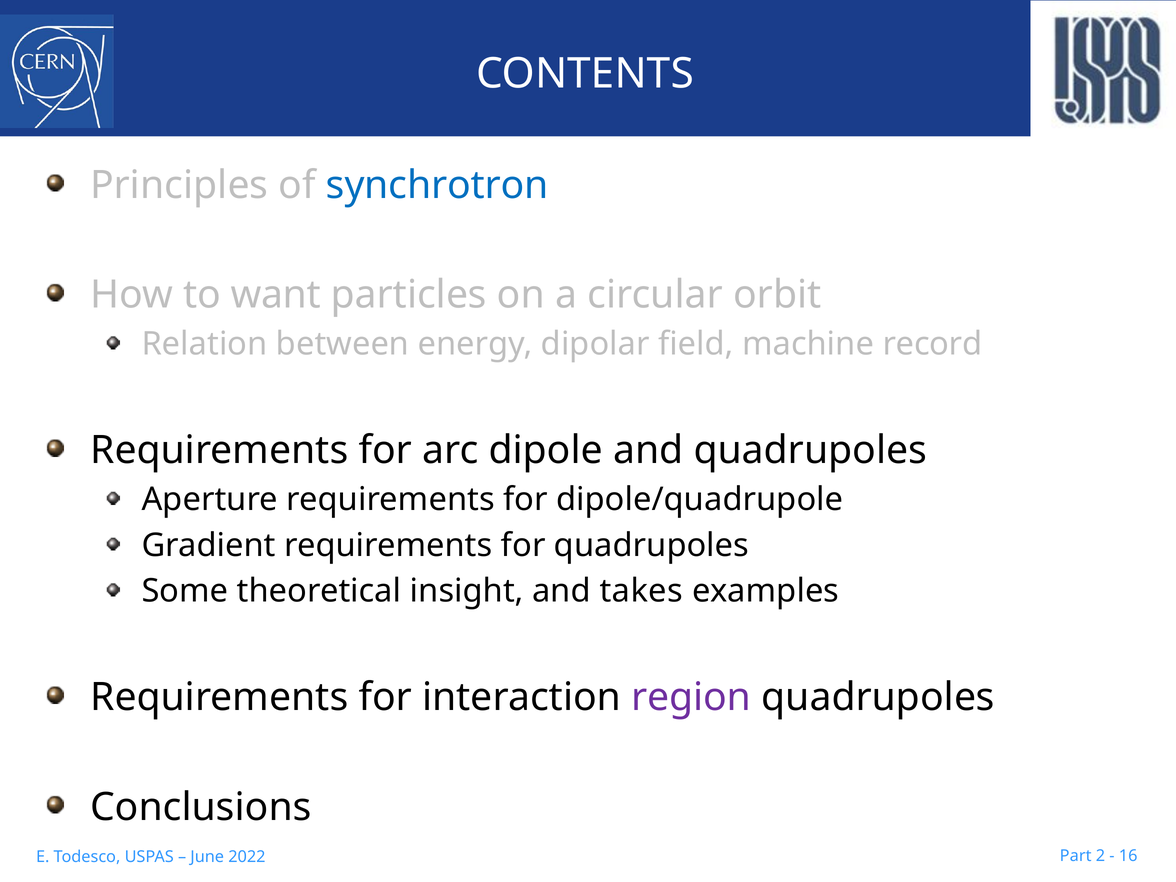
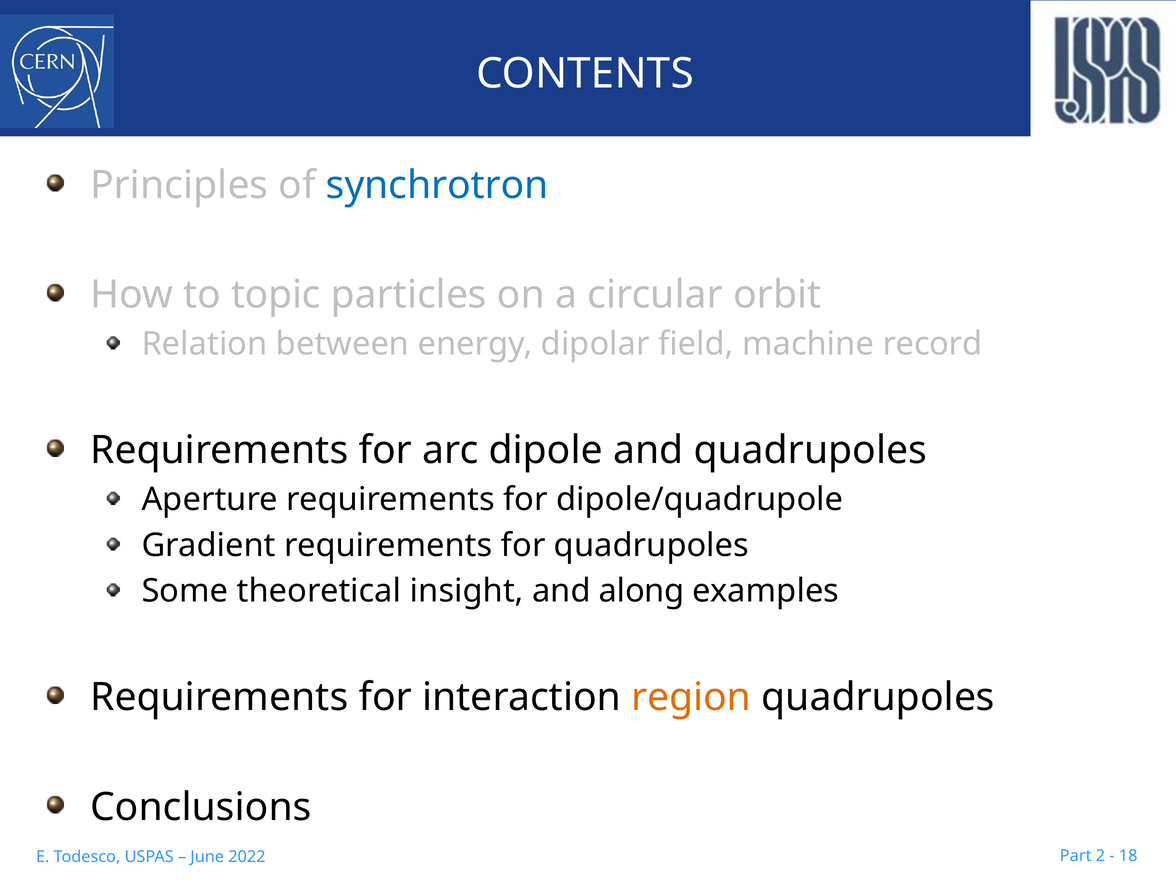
want: want -> topic
takes: takes -> along
region colour: purple -> orange
16: 16 -> 18
